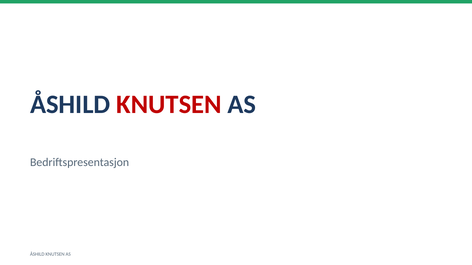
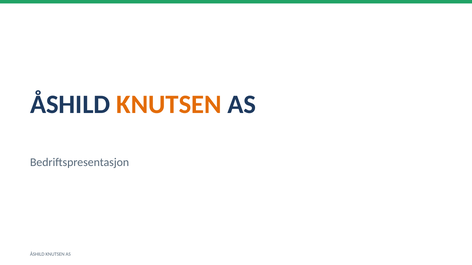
KNUTSEN at (169, 105) colour: red -> orange
